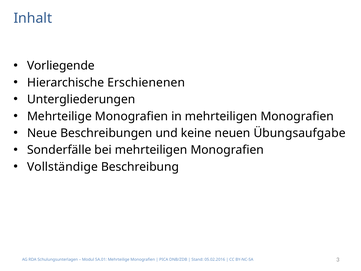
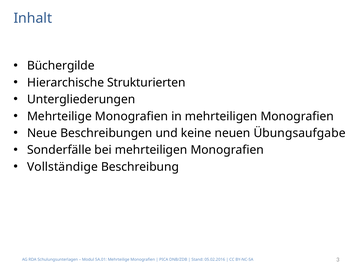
Vorliegende: Vorliegende -> Büchergilde
Erschienenen: Erschienenen -> Strukturierten
